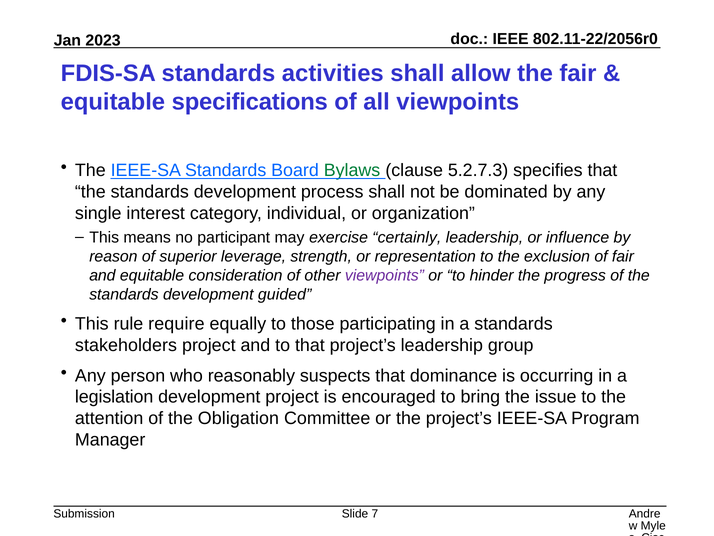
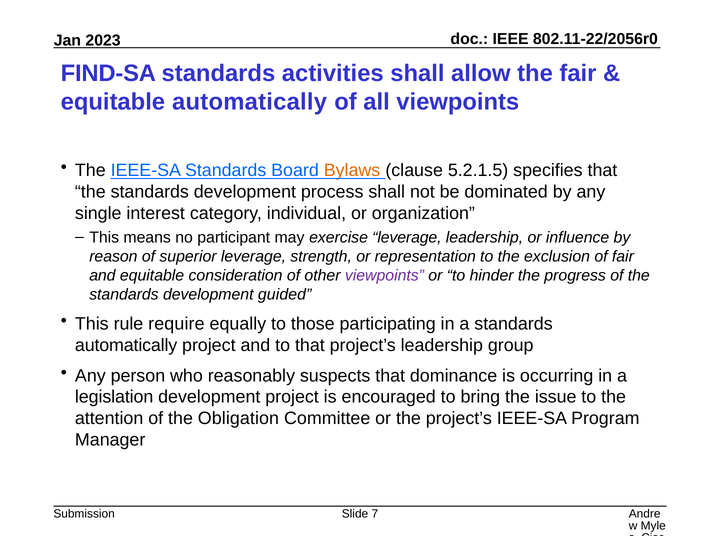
FDIS-SA: FDIS-SA -> FIND-SA
equitable specifications: specifications -> automatically
Bylaws colour: green -> orange
5.2.7.3: 5.2.7.3 -> 5.2.1.5
exercise certainly: certainly -> leverage
stakeholders at (126, 345): stakeholders -> automatically
